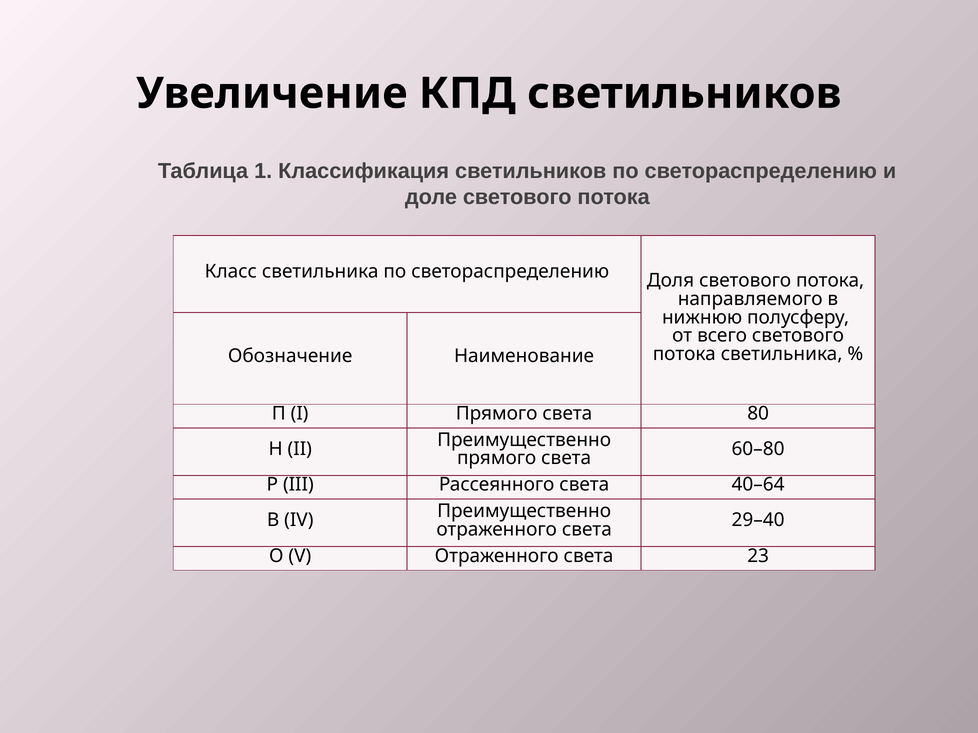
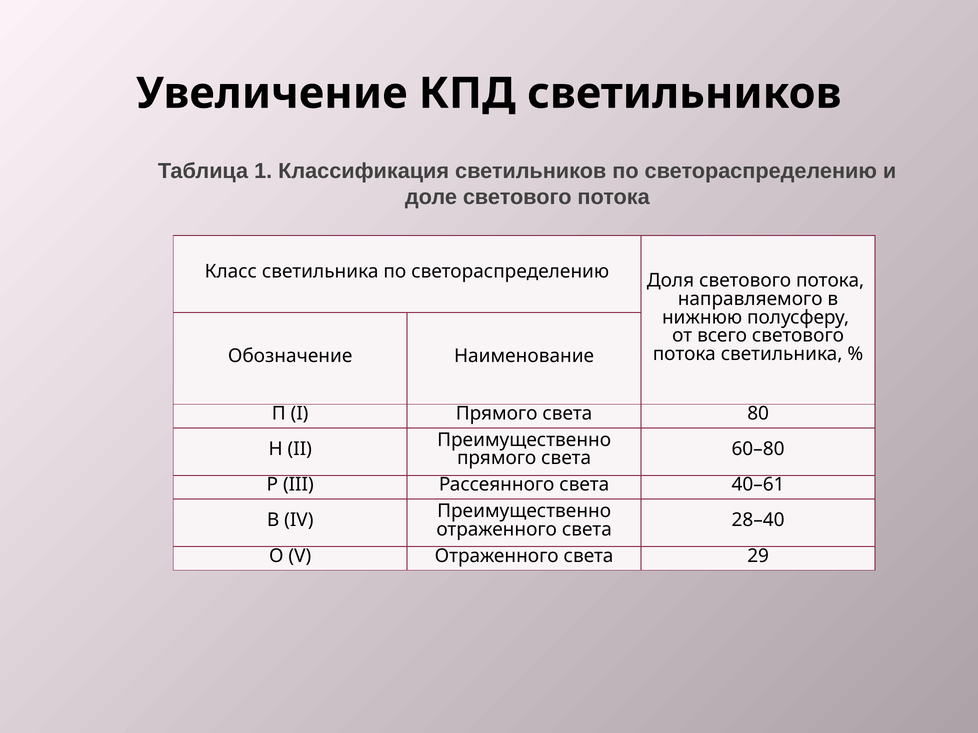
40–64: 40–64 -> 40–61
29–40: 29–40 -> 28–40
23: 23 -> 29
